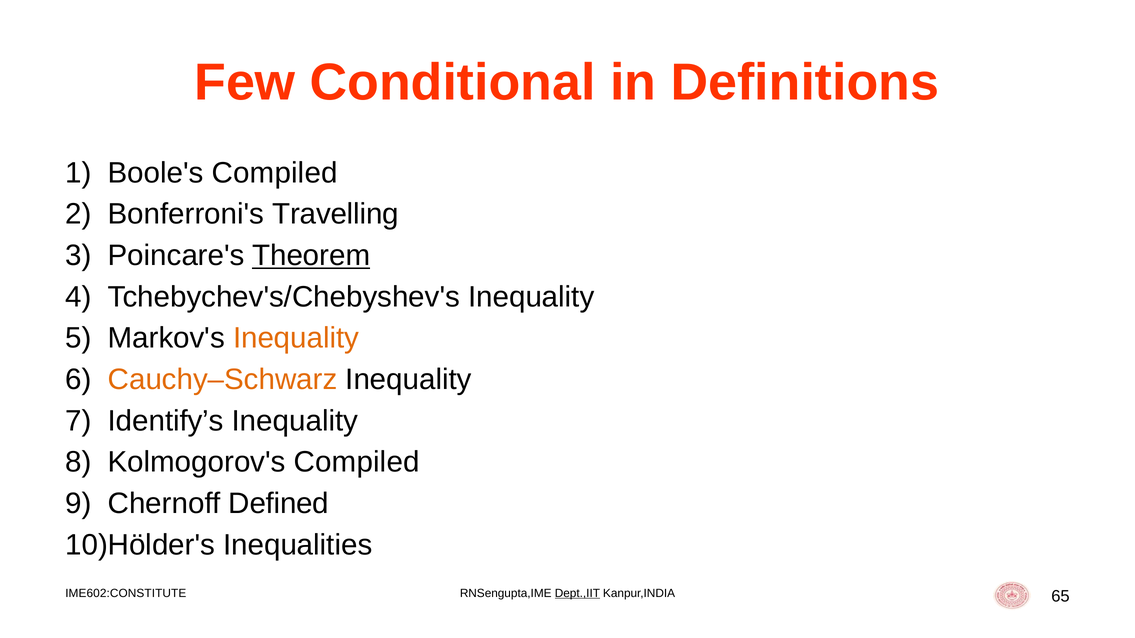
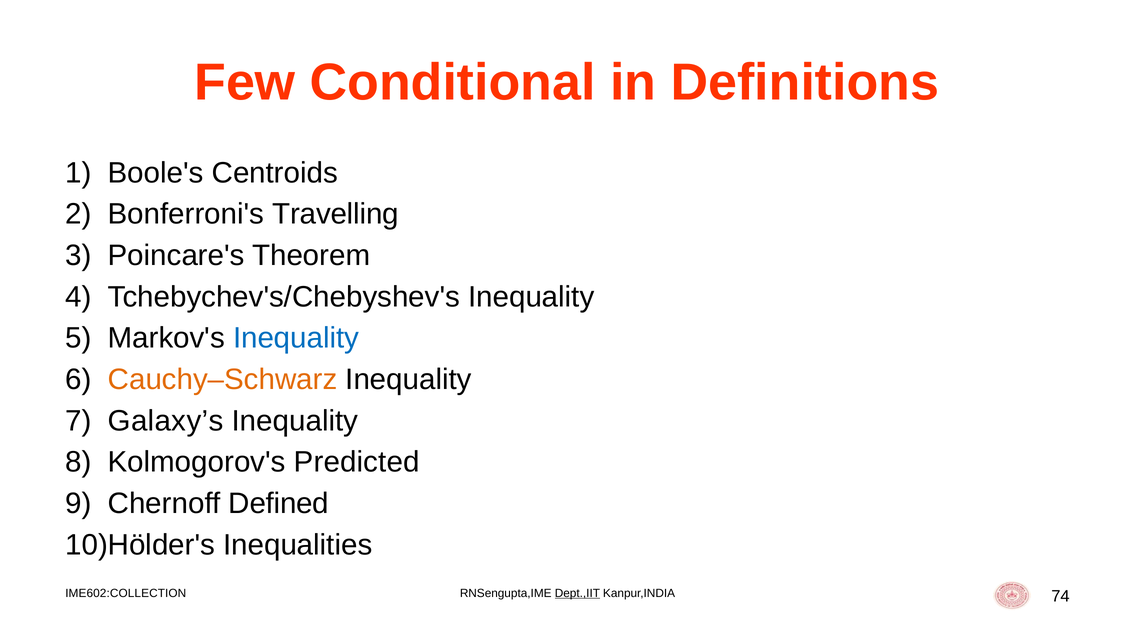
Boole's Compiled: Compiled -> Centroids
Theorem underline: present -> none
Inequality at (296, 338) colour: orange -> blue
Identify’s: Identify’s -> Galaxy’s
Kolmogorov's Compiled: Compiled -> Predicted
IME602:CONSTITUTE: IME602:CONSTITUTE -> IME602:COLLECTION
65: 65 -> 74
